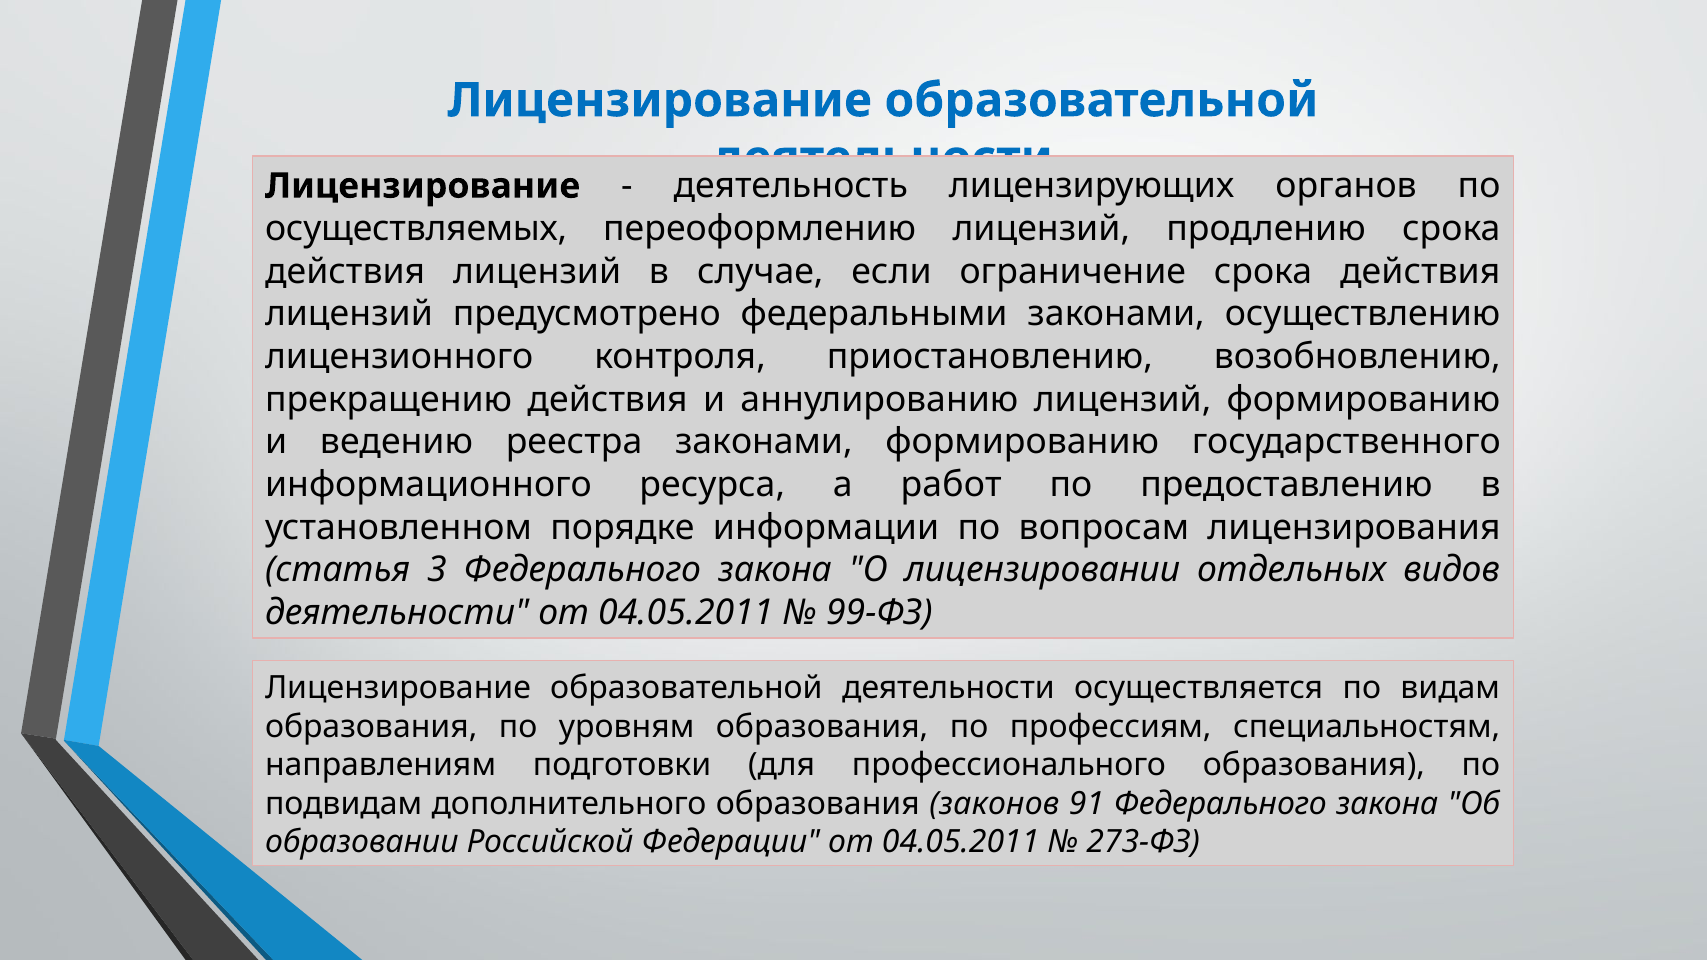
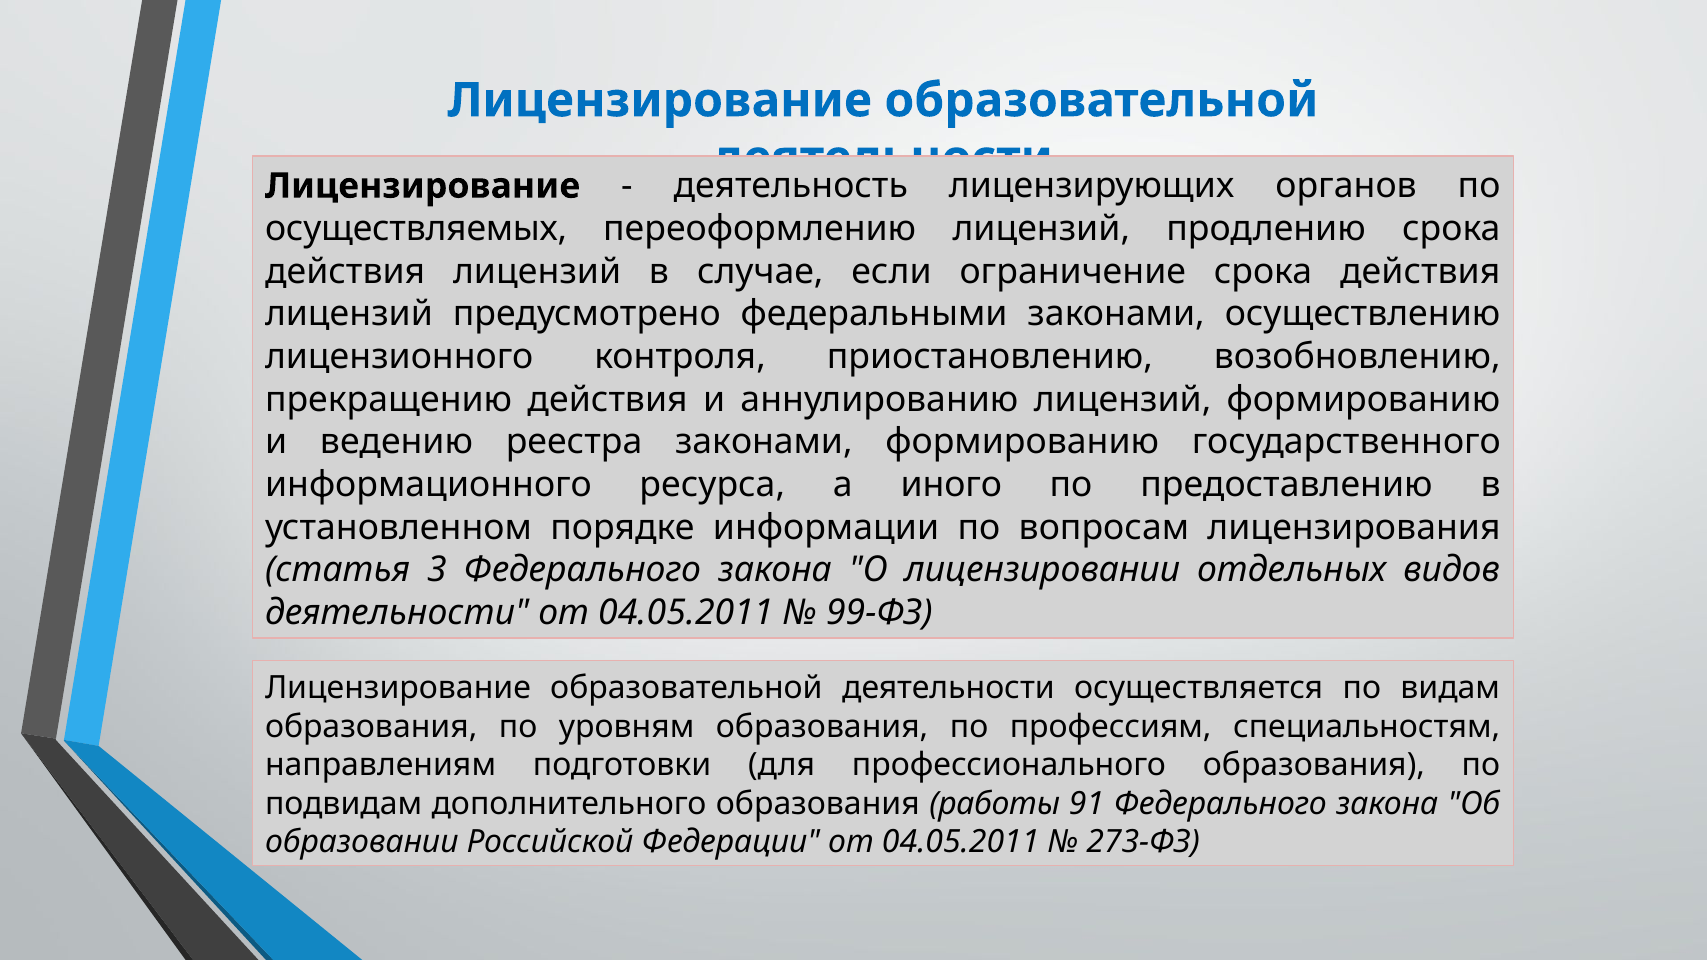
работ: работ -> иного
законов: законов -> работы
